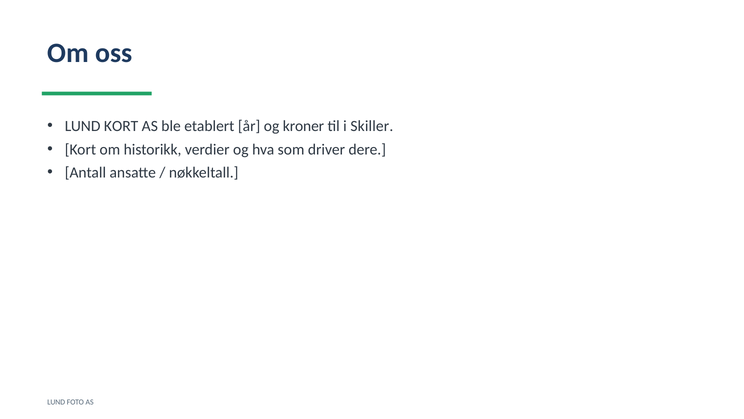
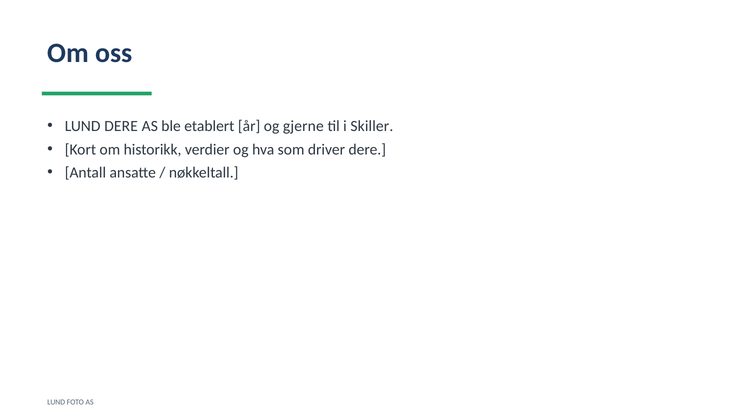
LUND KORT: KORT -> DERE
kroner: kroner -> gjerne
